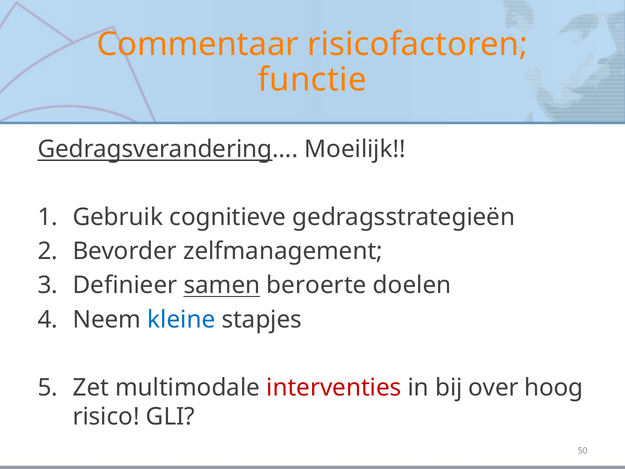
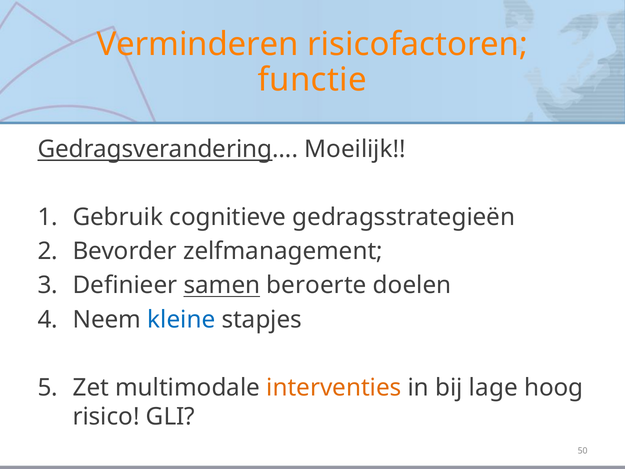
Commentaar: Commentaar -> Verminderen
interventies colour: red -> orange
over: over -> lage
